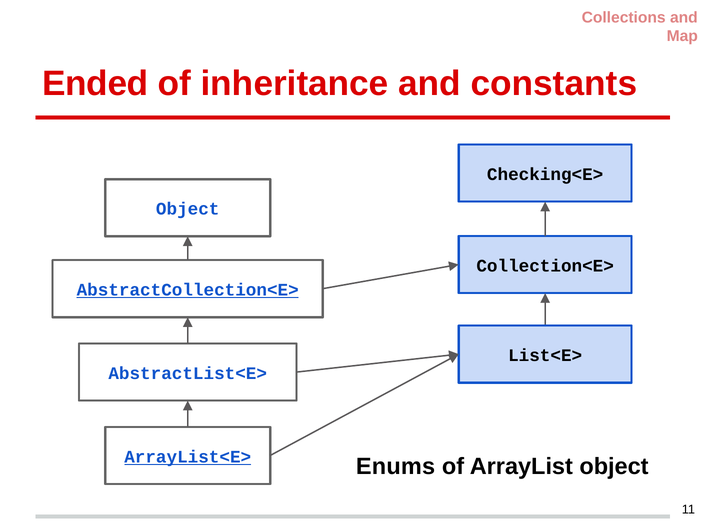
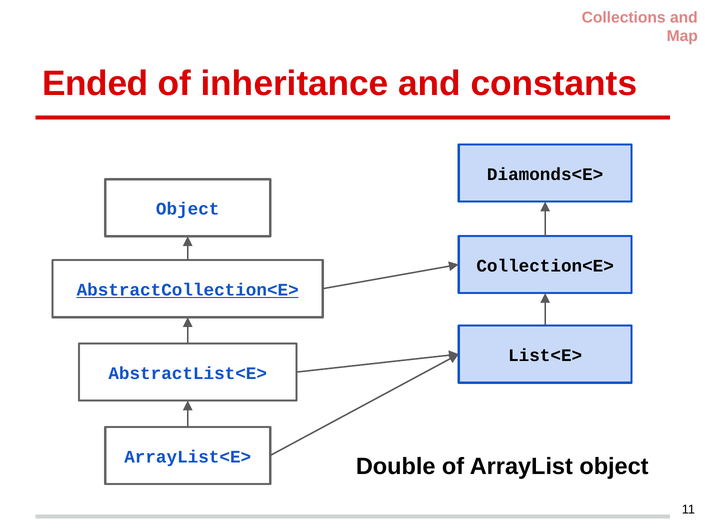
Checking<E>: Checking<E> -> Diamonds<E>
ArrayList<E> underline: present -> none
Enums: Enums -> Double
